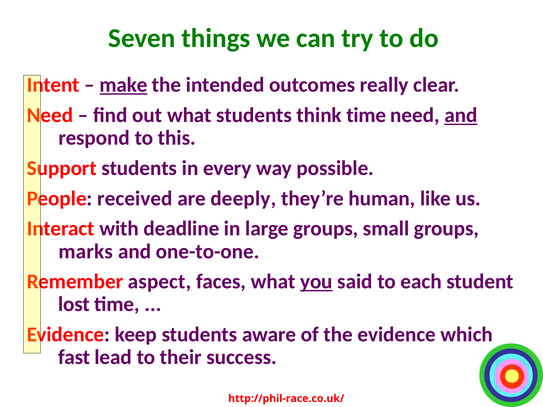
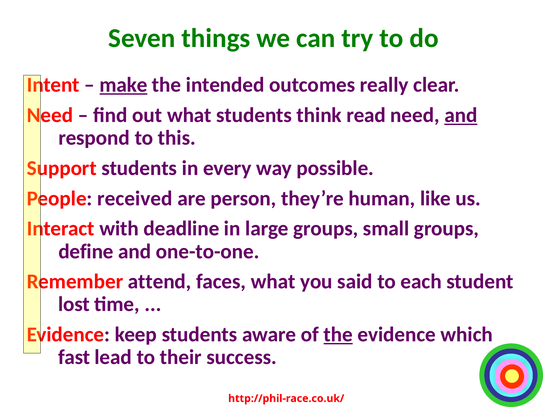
think time: time -> read
deeply: deeply -> person
marks: marks -> define
aspect: aspect -> attend
you underline: present -> none
the at (338, 335) underline: none -> present
